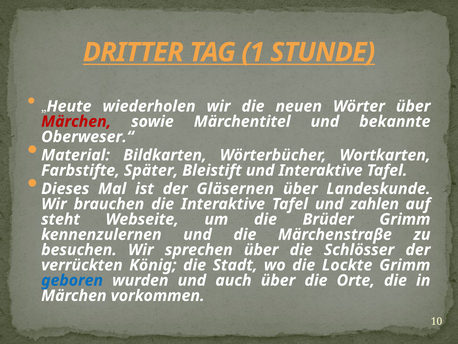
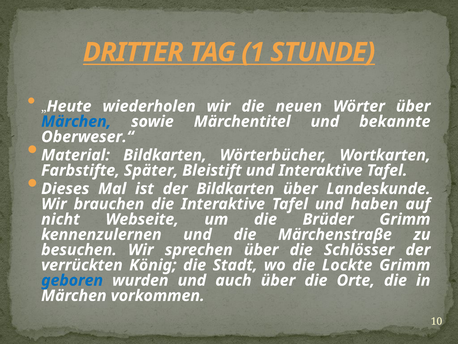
Märchen at (76, 121) colour: red -> blue
der Gläsernen: Gläsernen -> Bildkarten
zahlen: zahlen -> haben
steht: steht -> nicht
